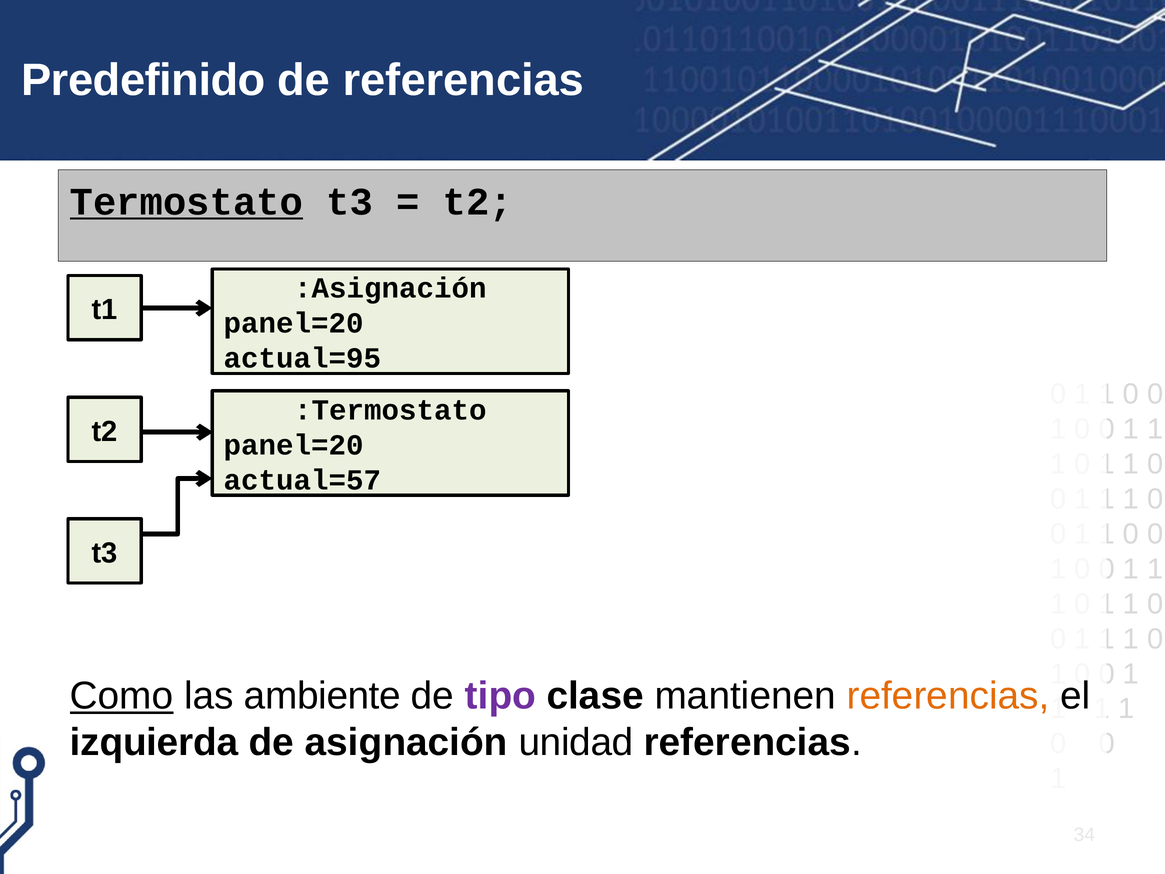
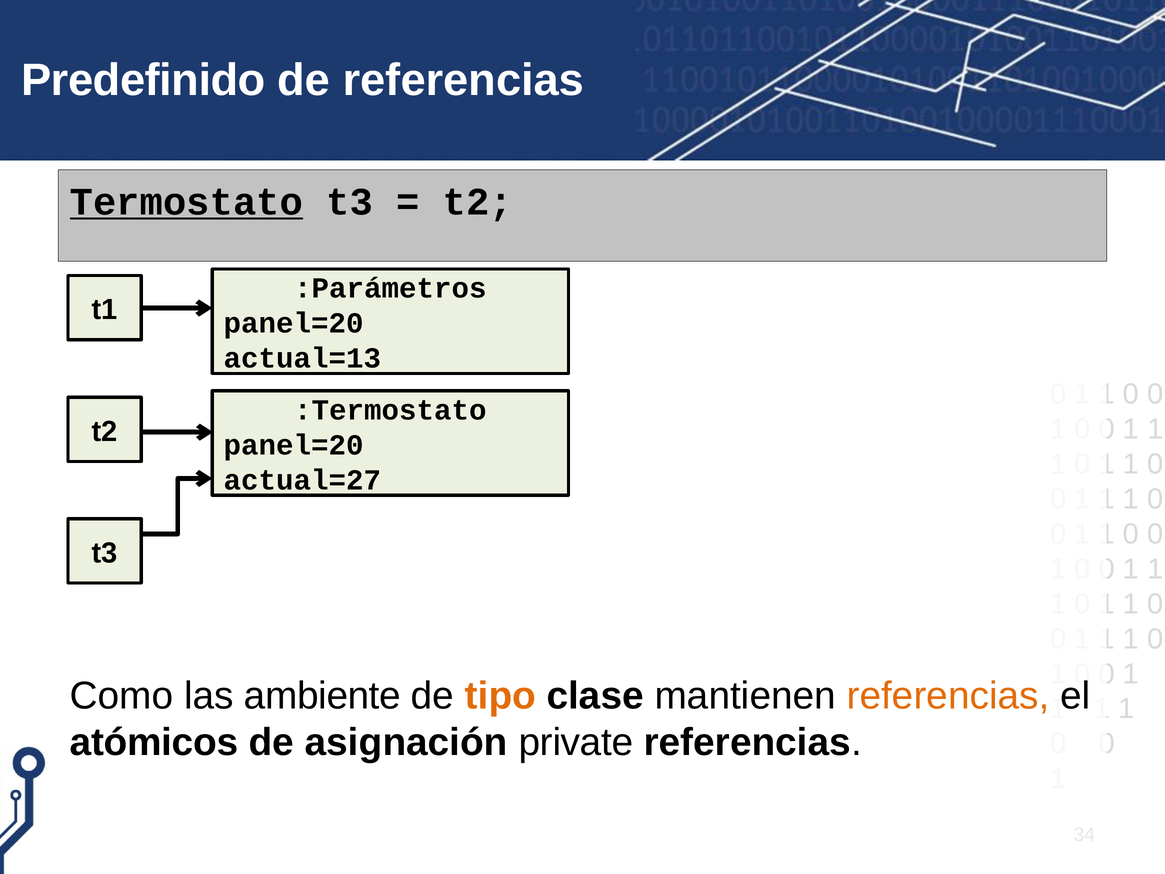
:Asignación: :Asignación -> :Parámetros
actual=95: actual=95 -> actual=13
actual=57: actual=57 -> actual=27
Como underline: present -> none
tipo colour: purple -> orange
izquierda: izquierda -> atómicos
unidad: unidad -> private
